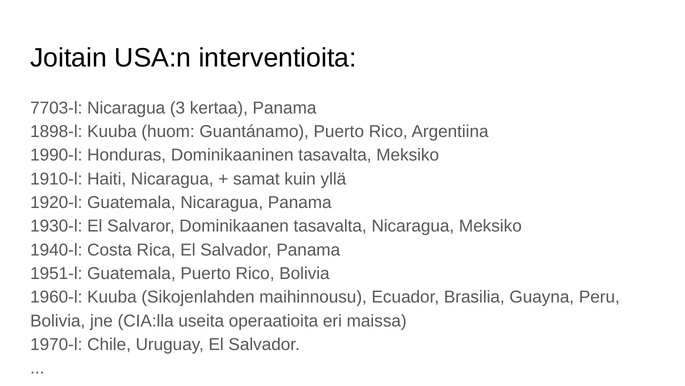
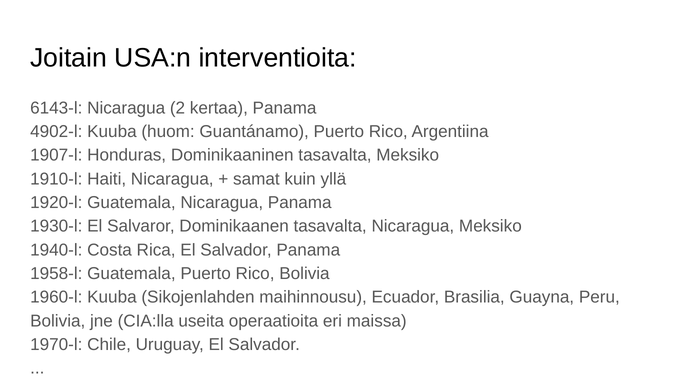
7703-l: 7703-l -> 6143-l
3: 3 -> 2
1898-l: 1898-l -> 4902-l
1990-l: 1990-l -> 1907-l
1951-l: 1951-l -> 1958-l
